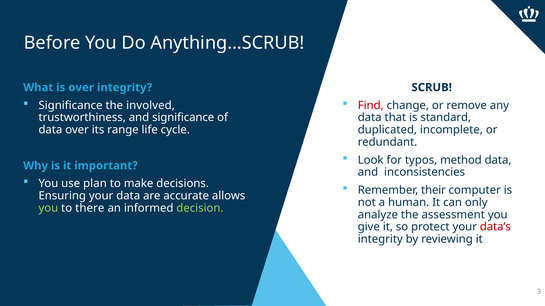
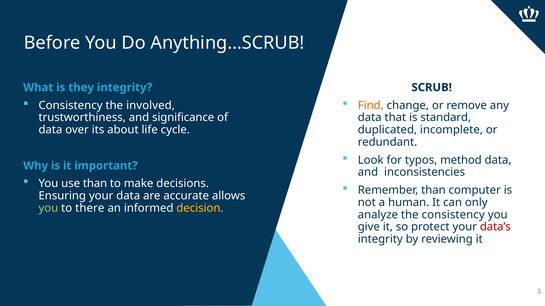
is over: over -> they
Significance at (71, 106): Significance -> Consistency
Find colour: red -> orange
range: range -> about
use plan: plan -> than
Remember their: their -> than
decision colour: light green -> yellow
the assessment: assessment -> consistency
